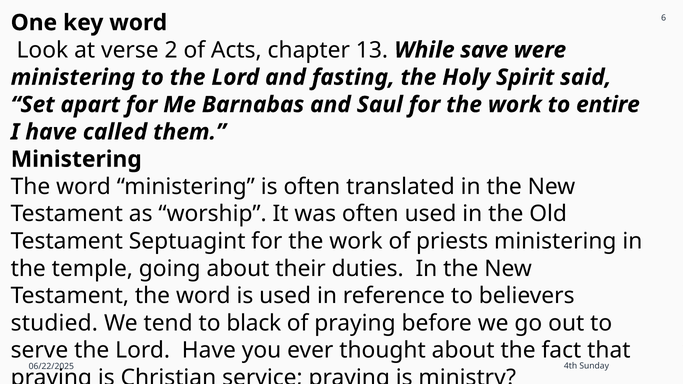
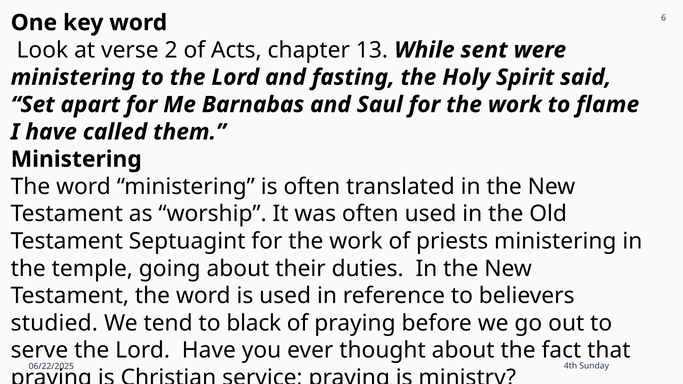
save: save -> sent
entire: entire -> flame
